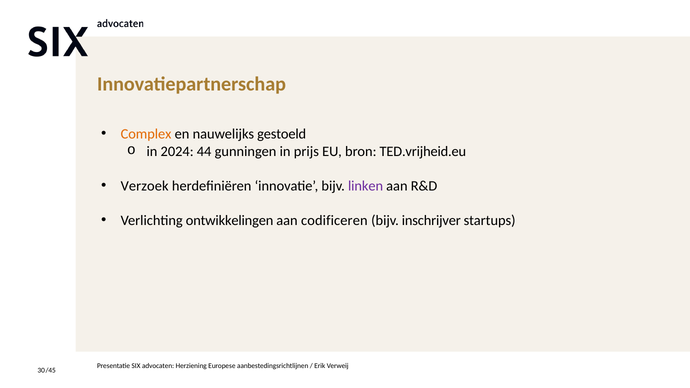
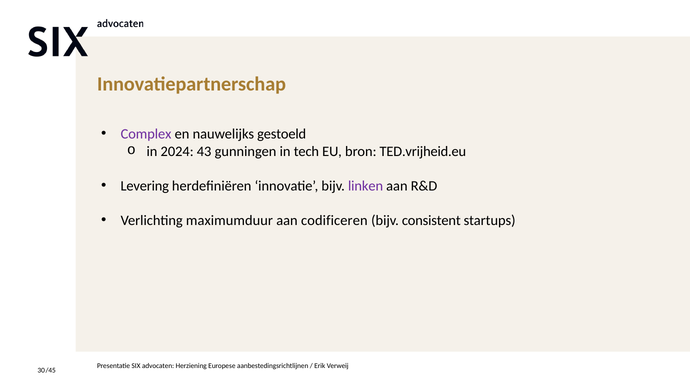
Complex colour: orange -> purple
44: 44 -> 43
prijs: prijs -> tech
Verzoek: Verzoek -> Levering
ontwikkelingen: ontwikkelingen -> maximumduur
inschrijver: inschrijver -> consistent
